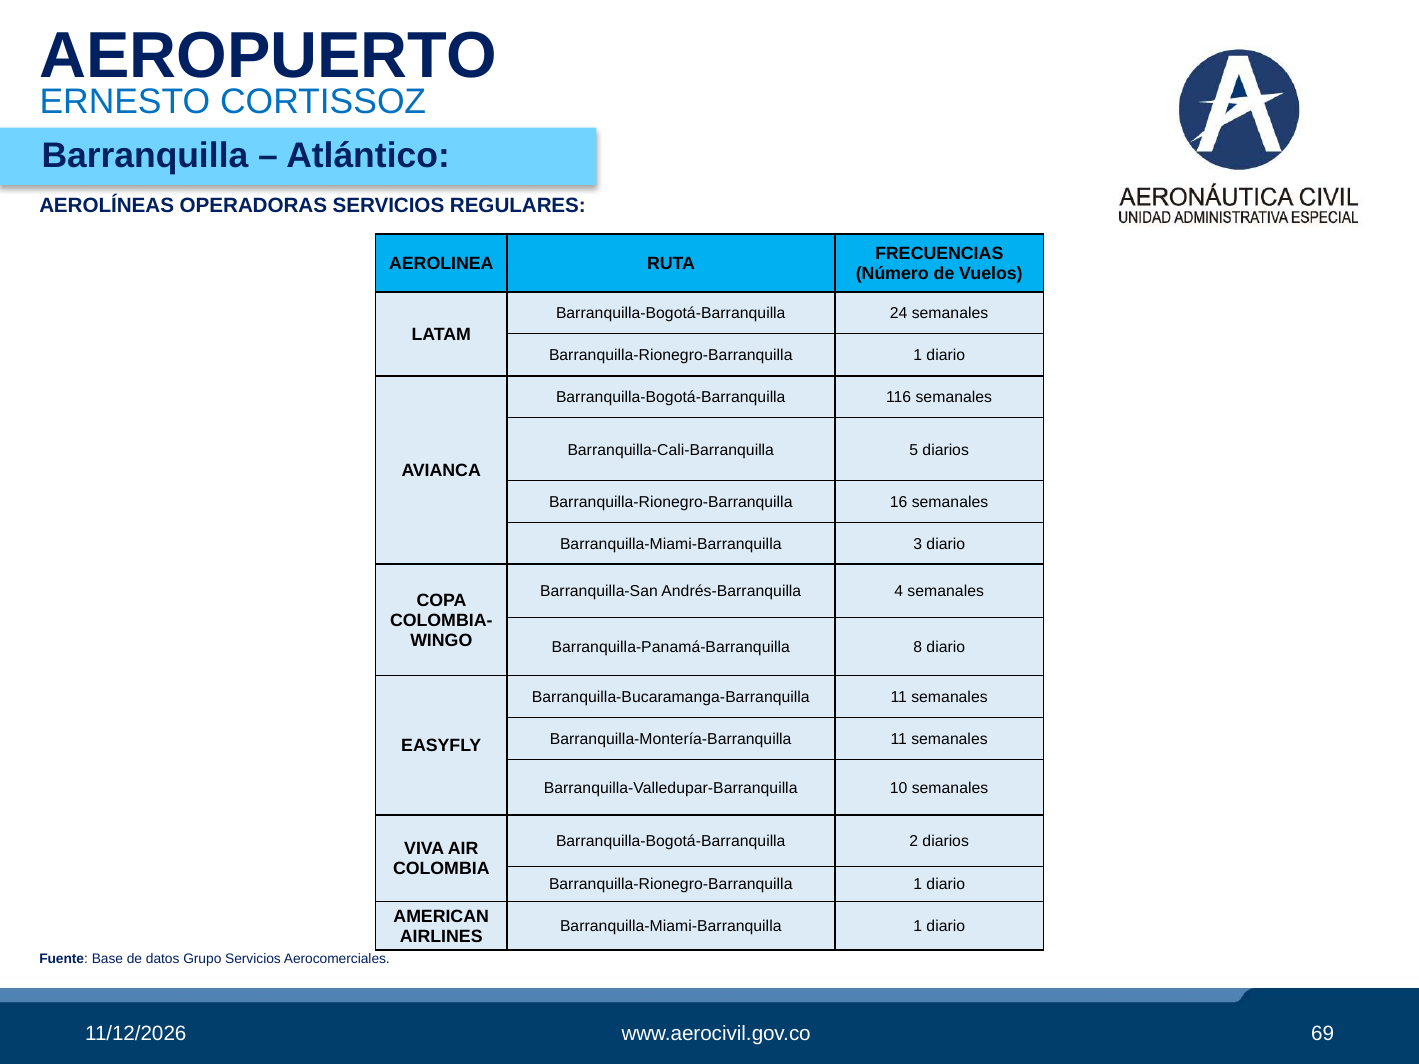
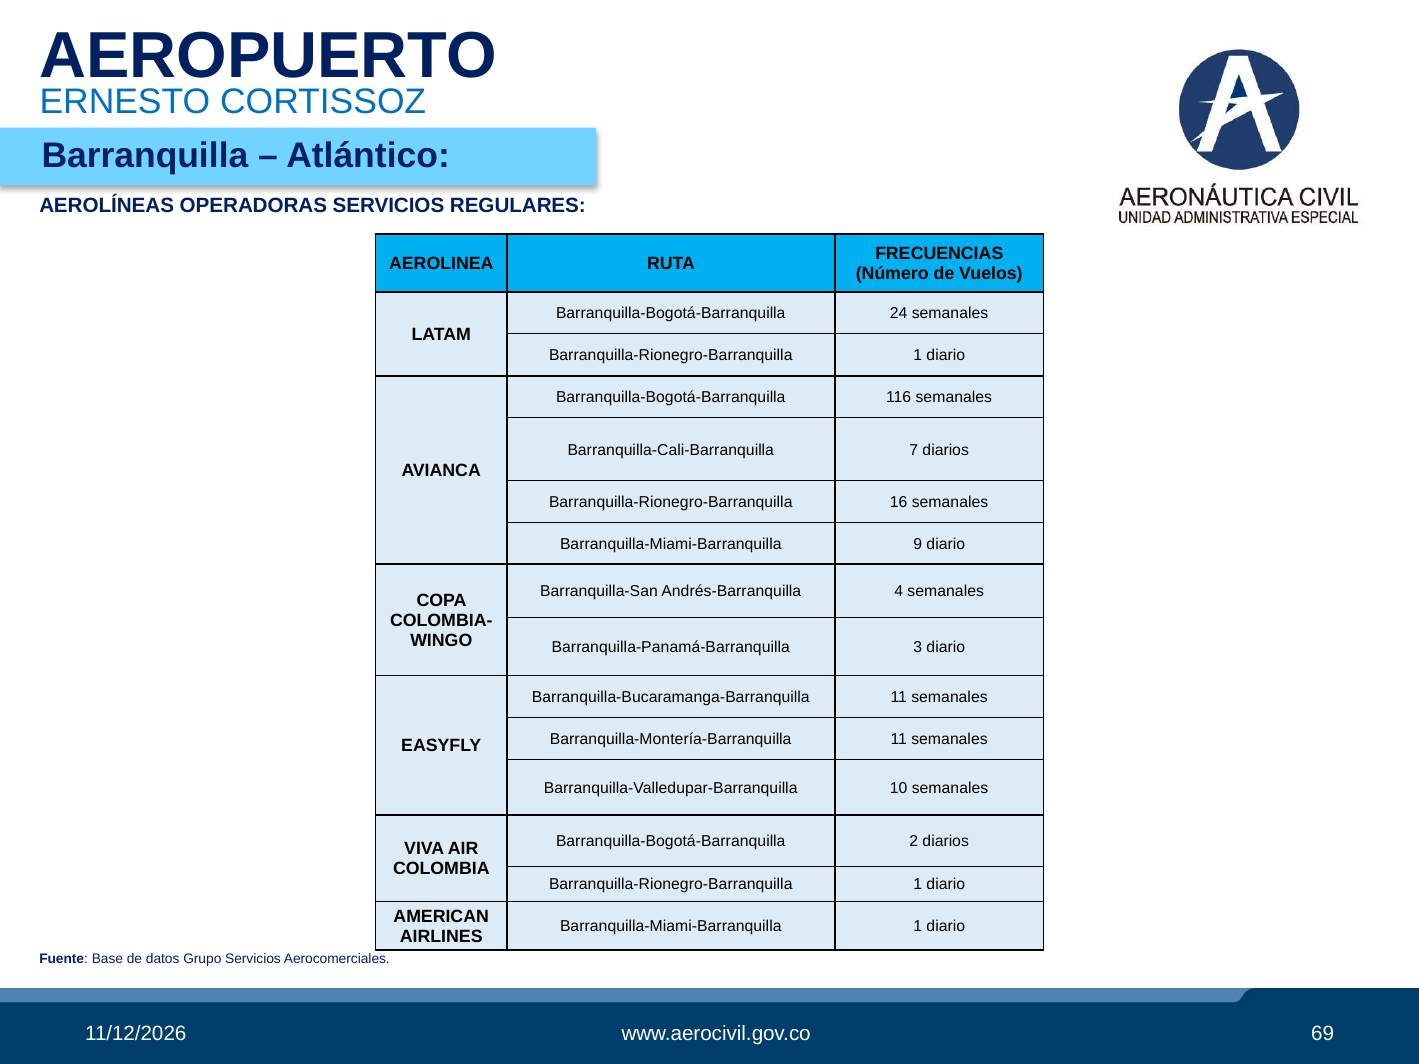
5: 5 -> 7
3: 3 -> 9
8: 8 -> 3
